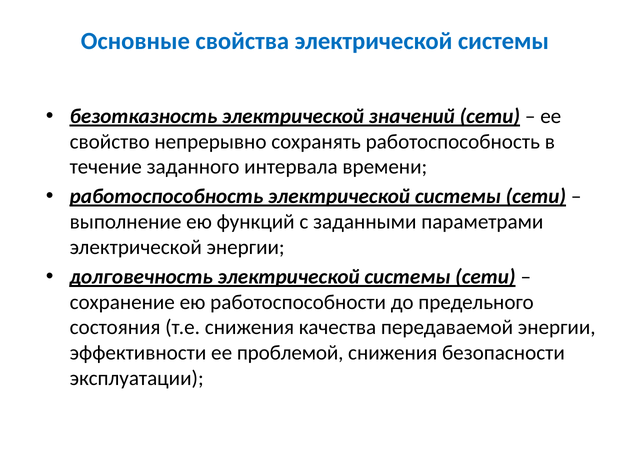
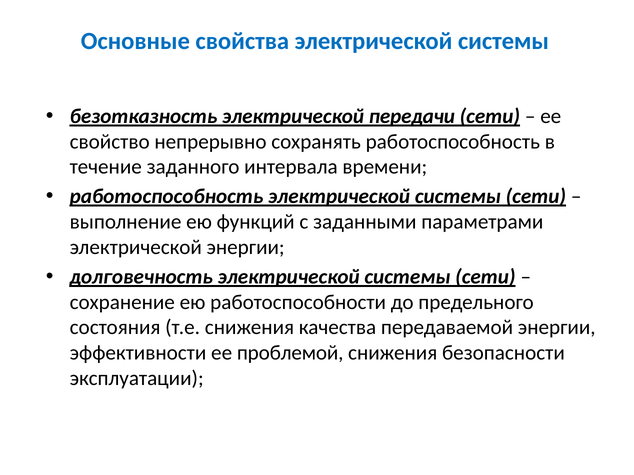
значений: значений -> передачи
